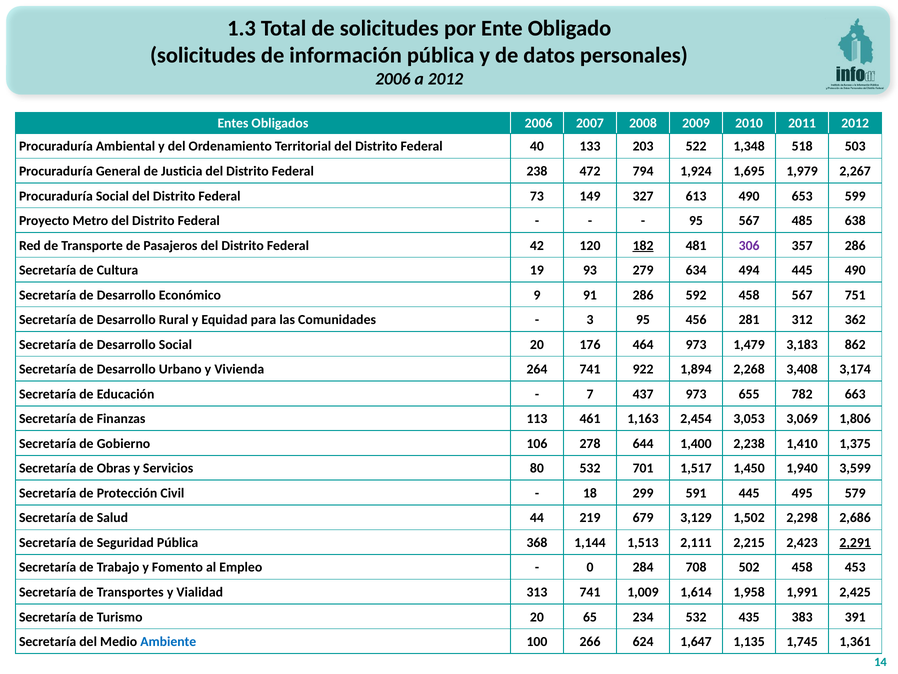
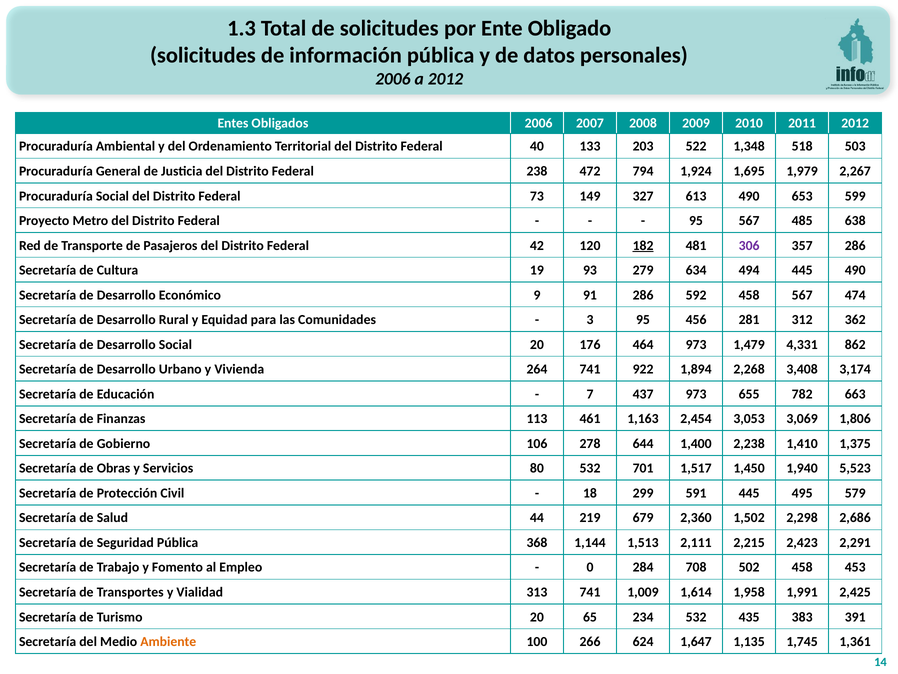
751: 751 -> 474
3,183: 3,183 -> 4,331
3,599: 3,599 -> 5,523
3,129: 3,129 -> 2,360
2,291 underline: present -> none
Ambiente colour: blue -> orange
